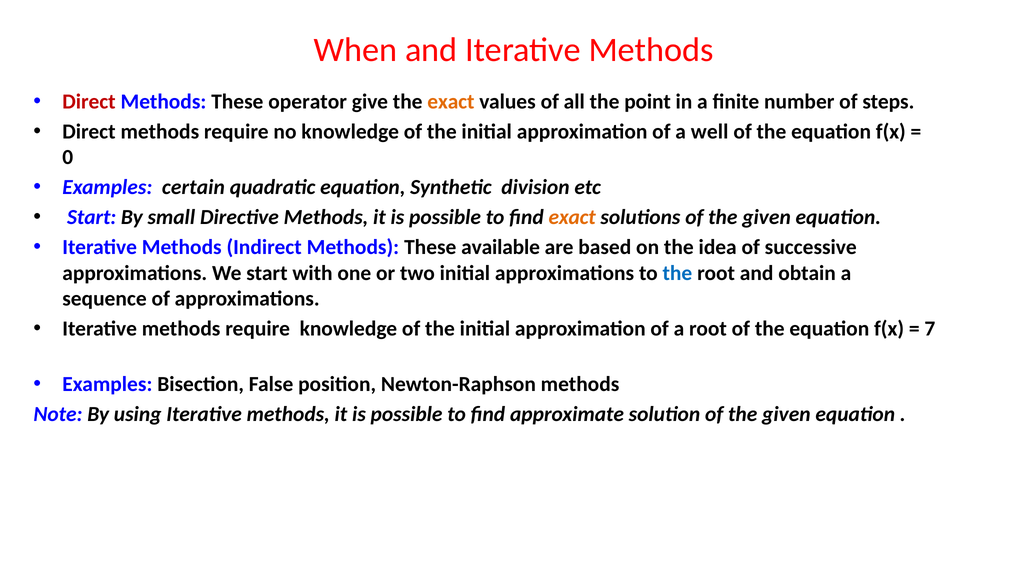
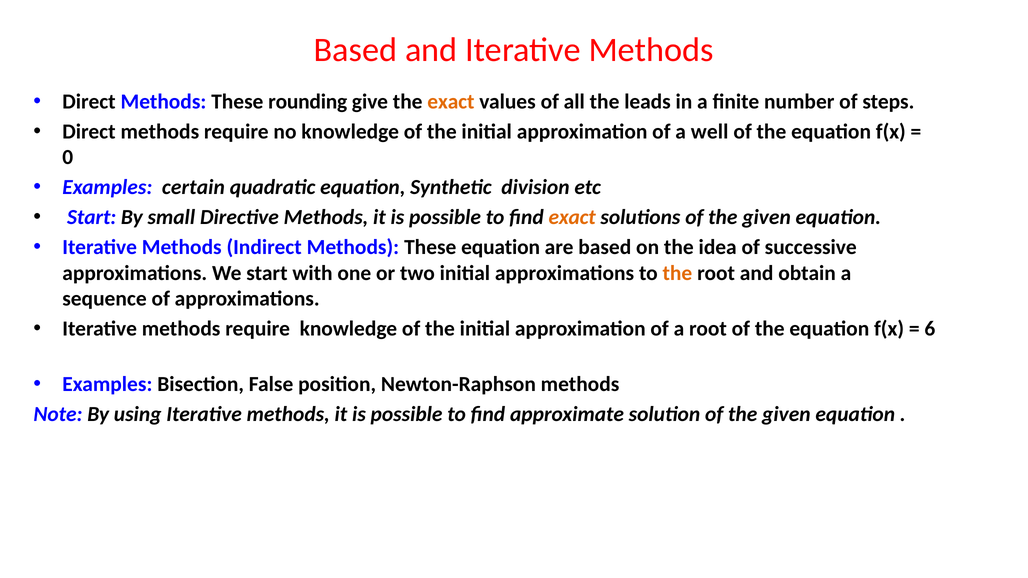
When at (356, 50): When -> Based
Direct at (89, 102) colour: red -> black
operator: operator -> rounding
point: point -> leads
These available: available -> equation
the at (677, 273) colour: blue -> orange
7: 7 -> 6
